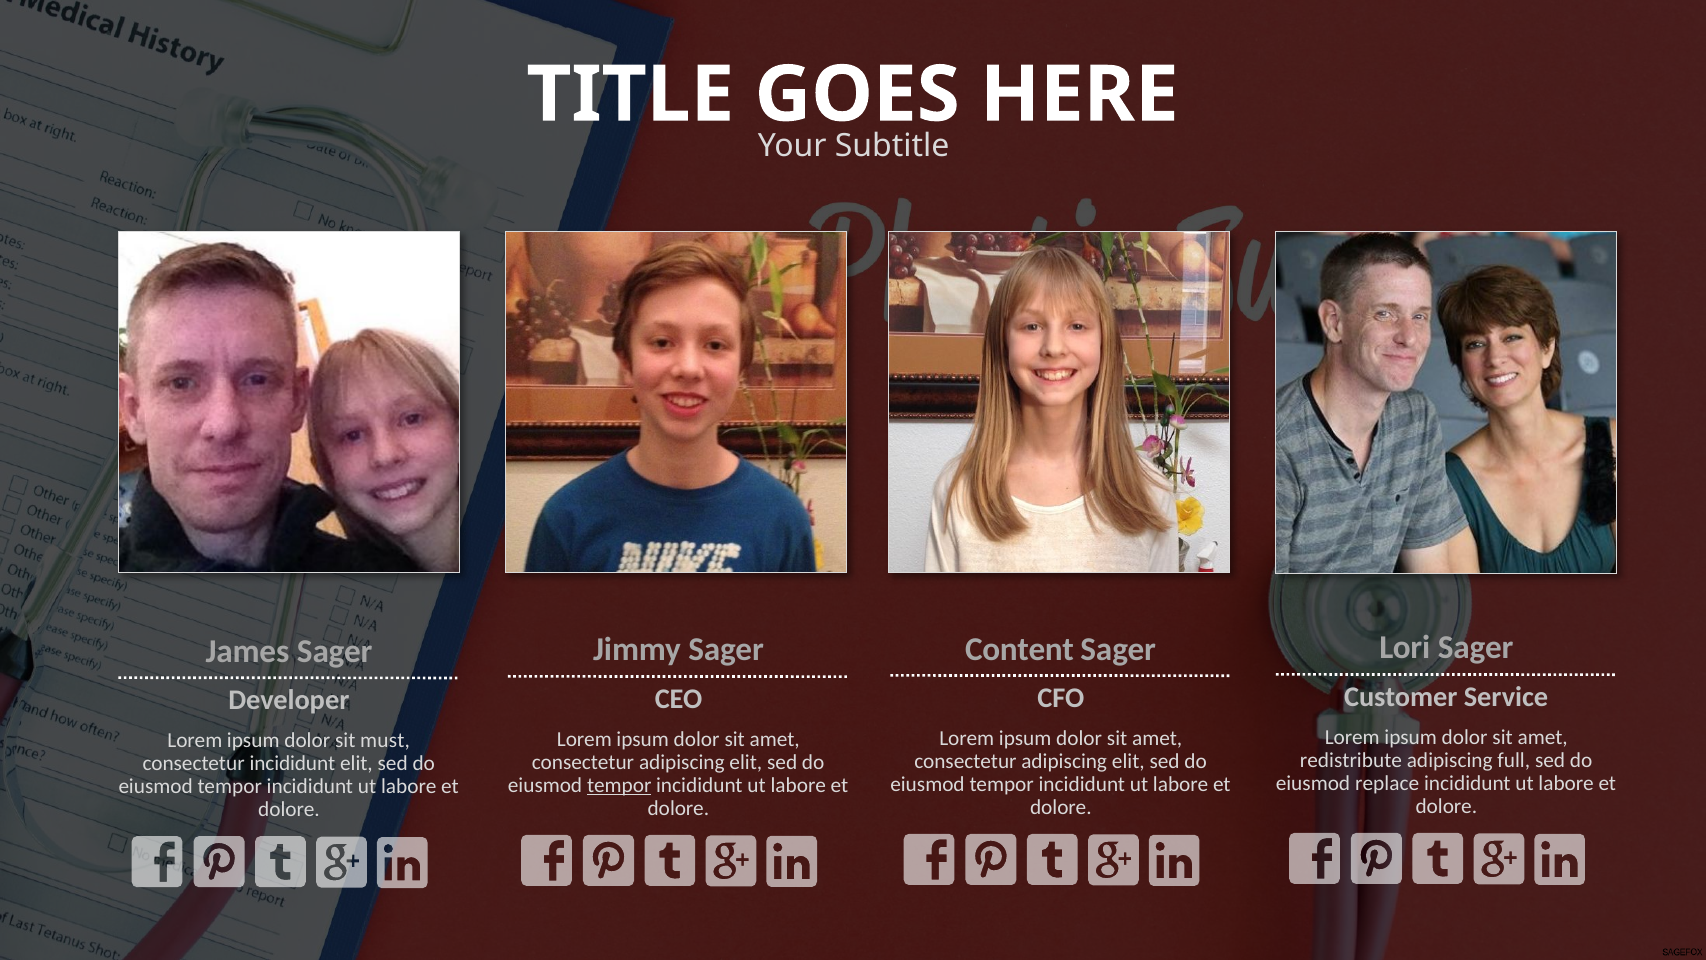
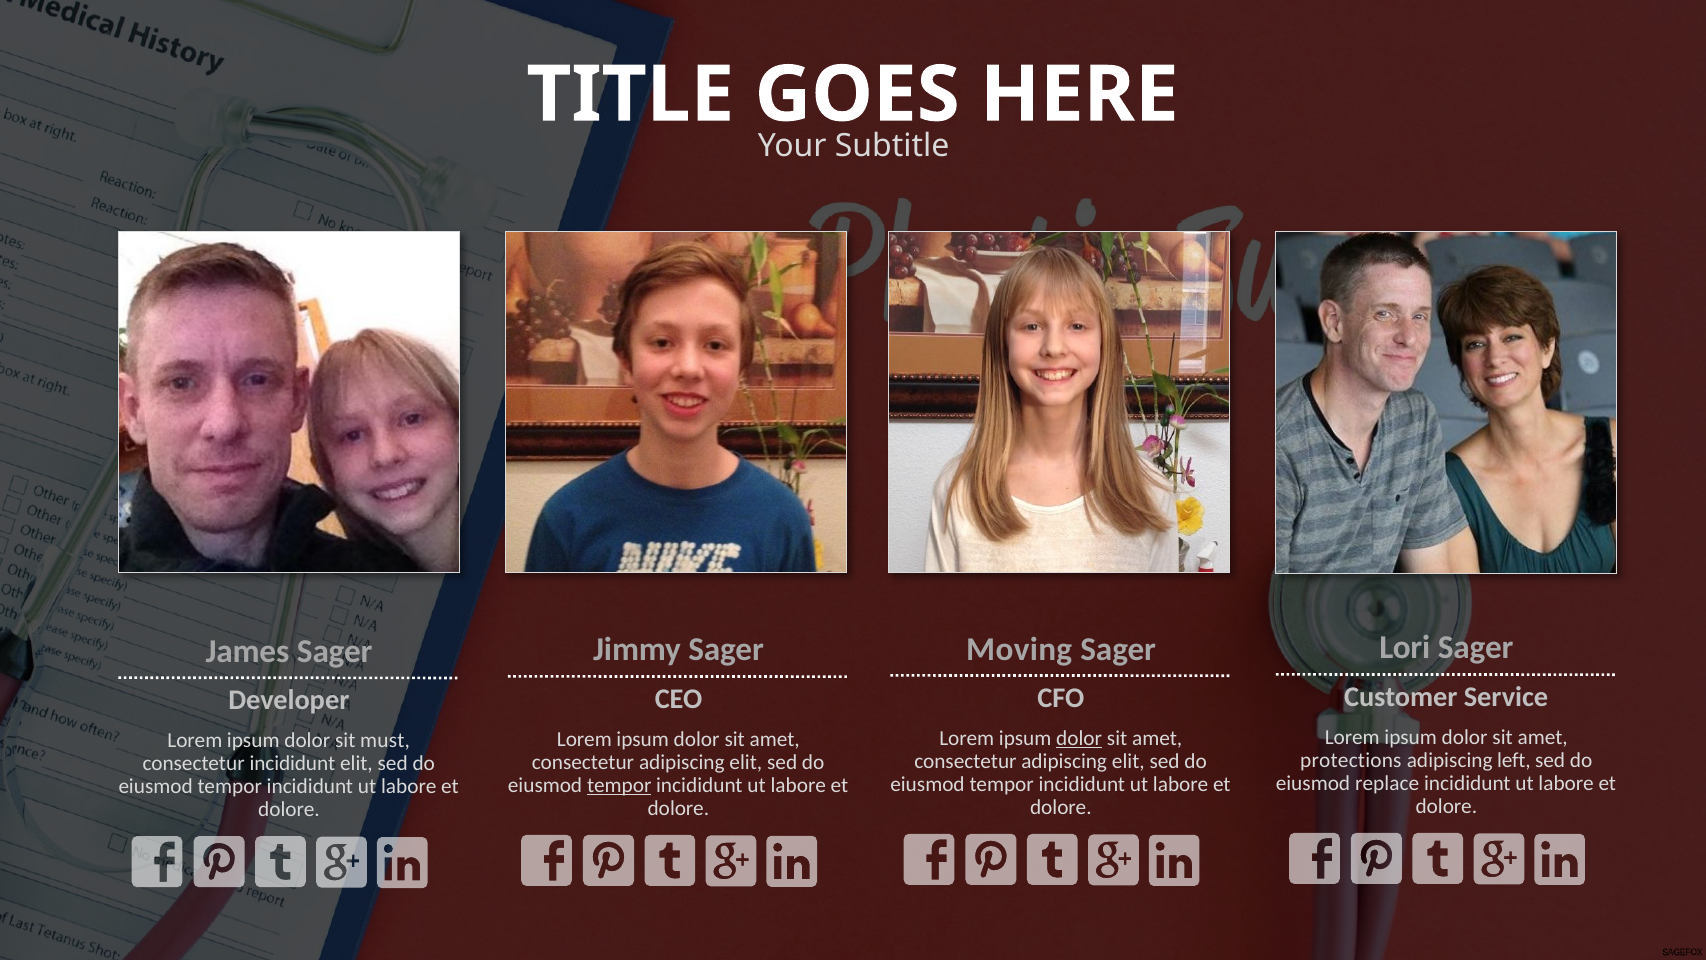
Content: Content -> Moving
dolor at (1079, 738) underline: none -> present
redistribute: redistribute -> protections
full: full -> left
